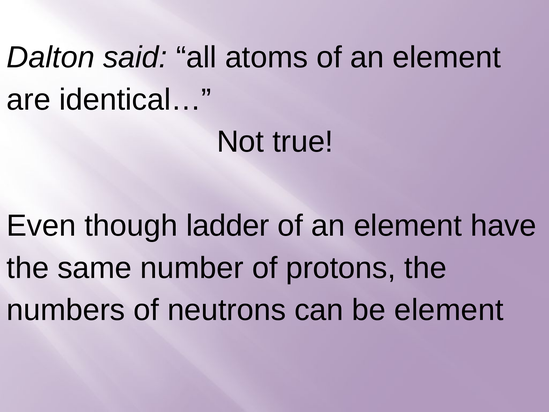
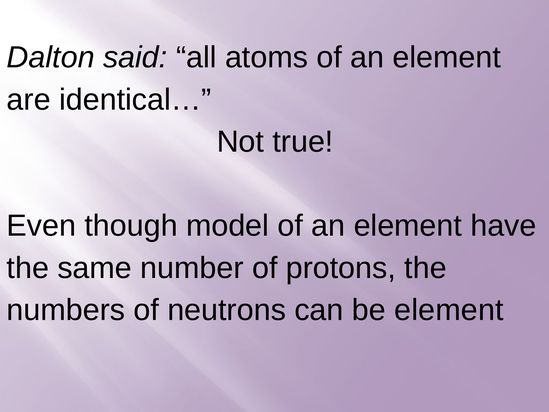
ladder: ladder -> model
